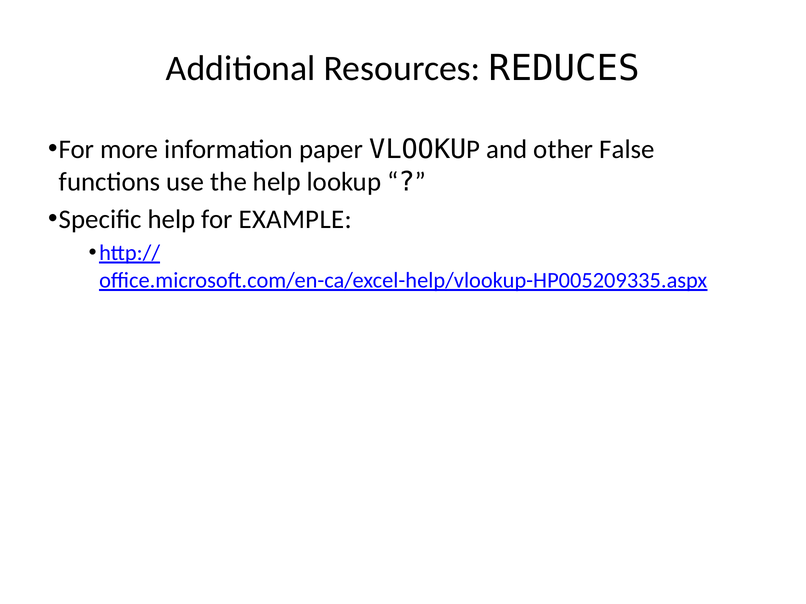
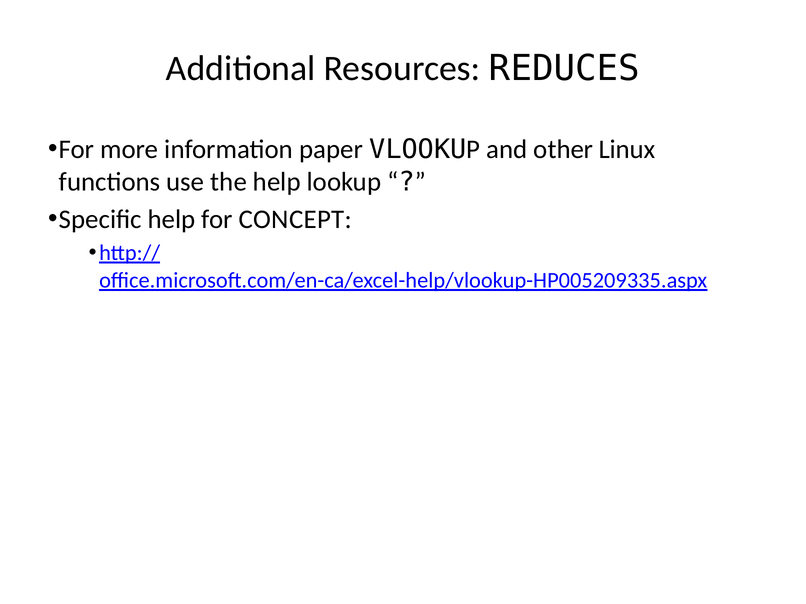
False: False -> Linux
EXAMPLE: EXAMPLE -> CONCEPT
